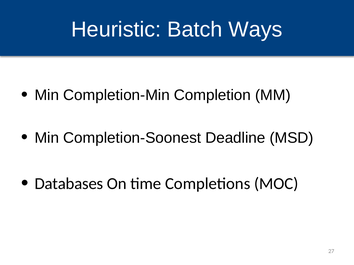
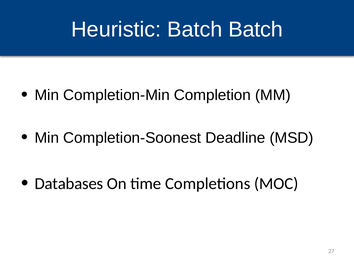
Batch Ways: Ways -> Batch
